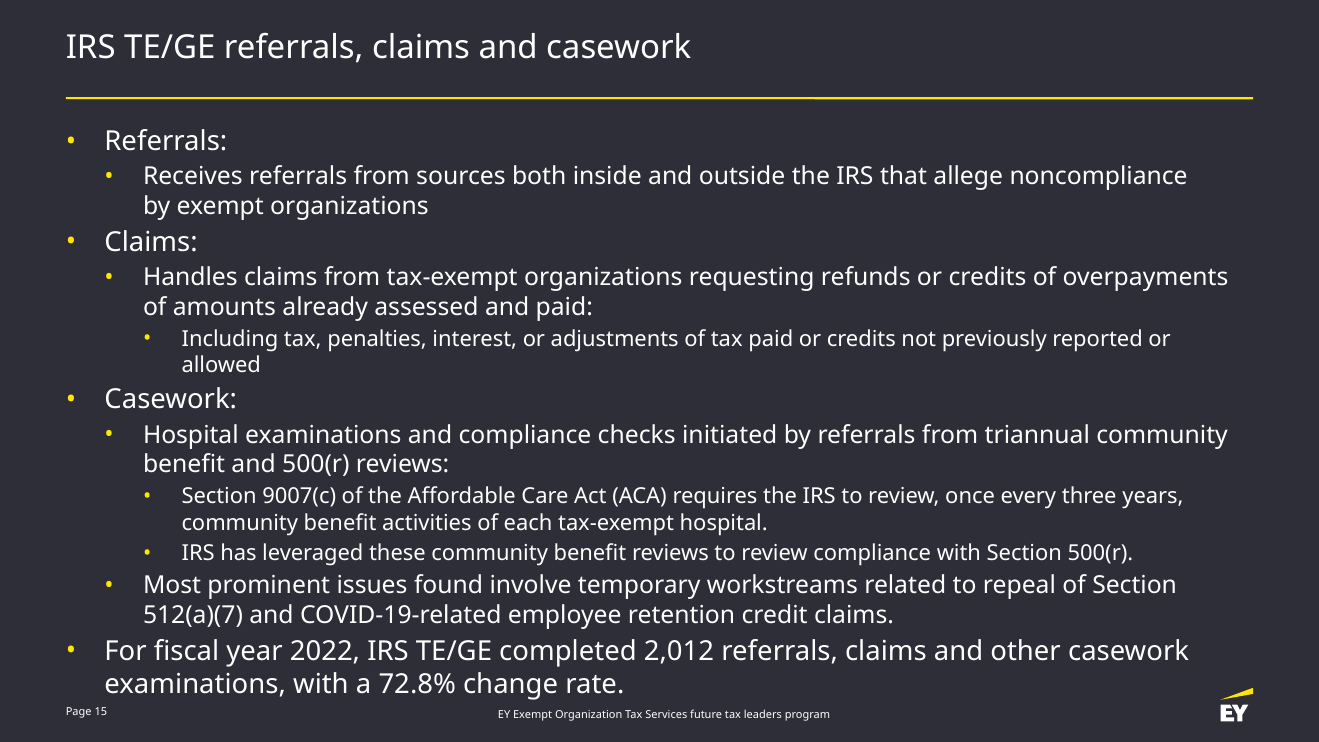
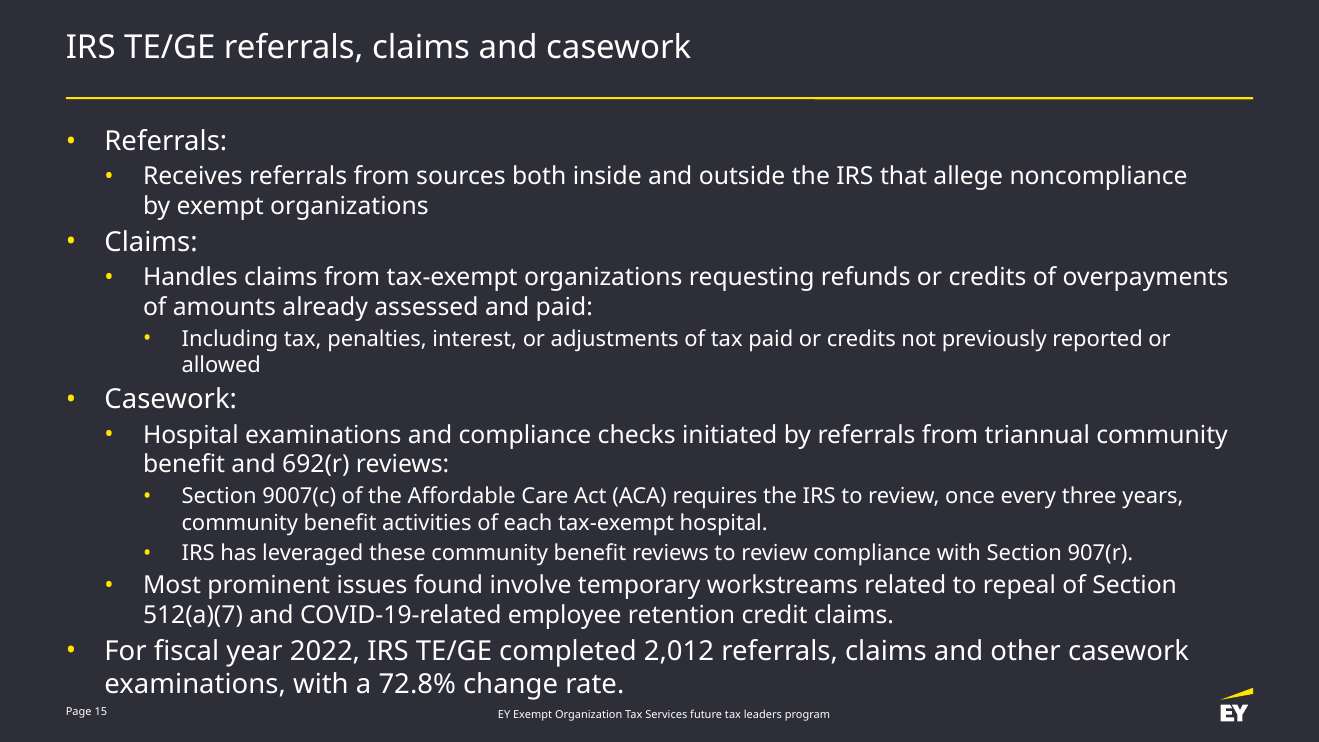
and 500(r: 500(r -> 692(r
Section 500(r: 500(r -> 907(r
